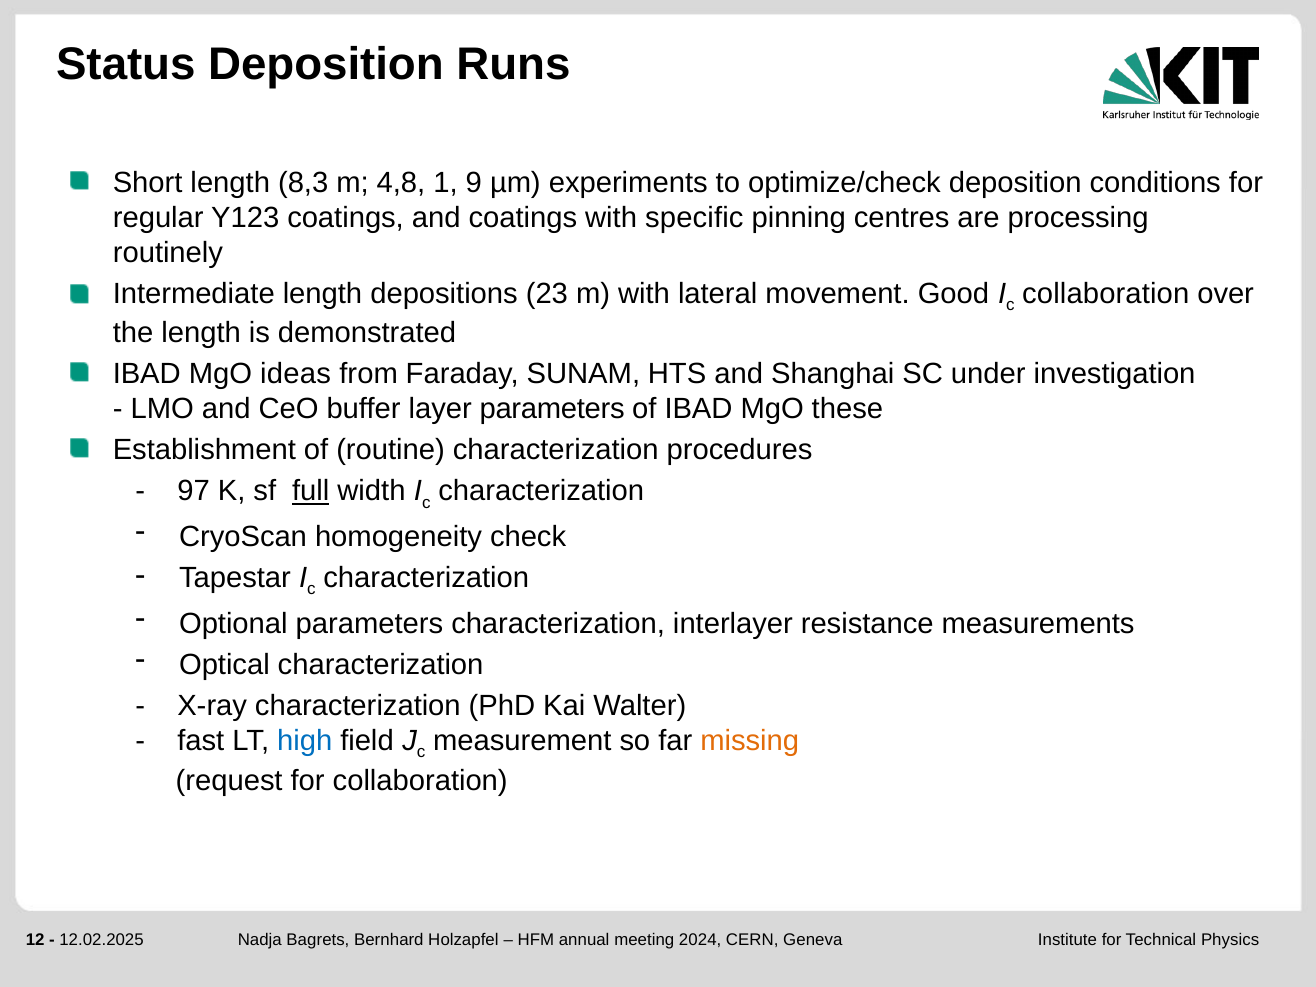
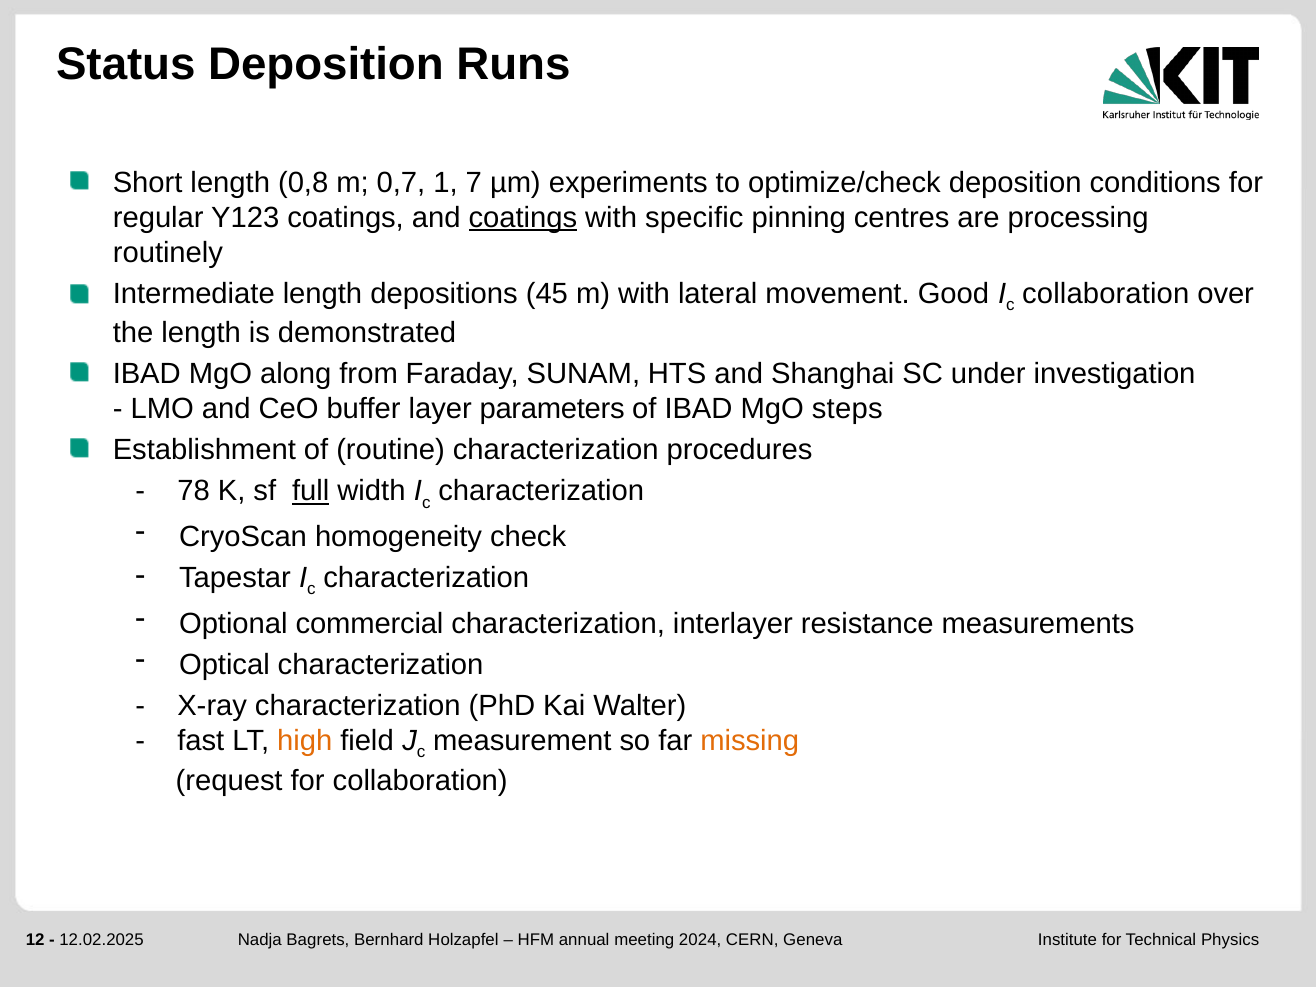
8,3: 8,3 -> 0,8
4,8: 4,8 -> 0,7
9: 9 -> 7
coatings at (523, 217) underline: none -> present
23: 23 -> 45
ideas: ideas -> along
these: these -> steps
97: 97 -> 78
Optional parameters: parameters -> commercial
high colour: blue -> orange
